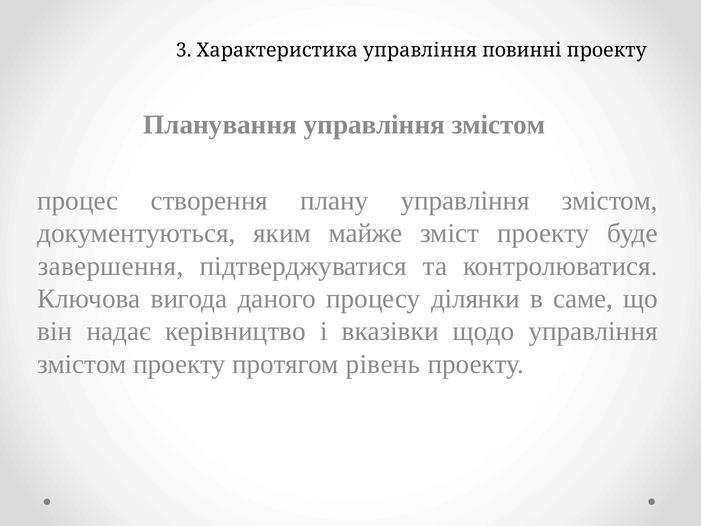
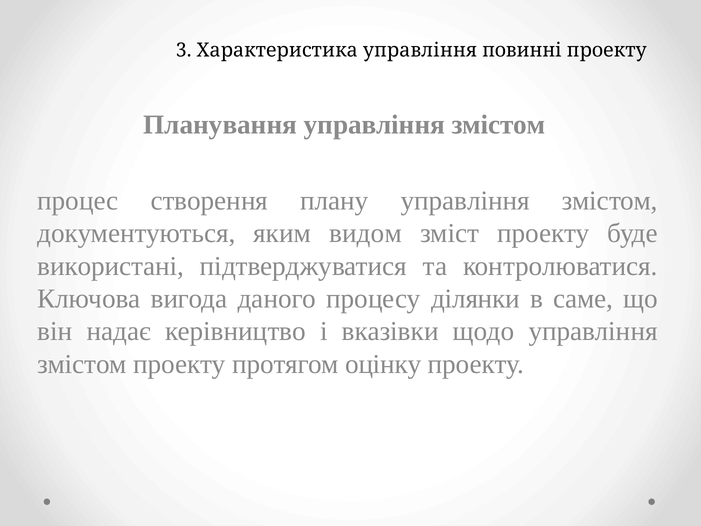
майже: майже -> видом
завершення: завершення -> використані
рівень: рівень -> оцінку
